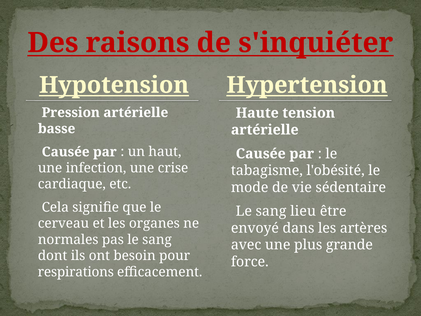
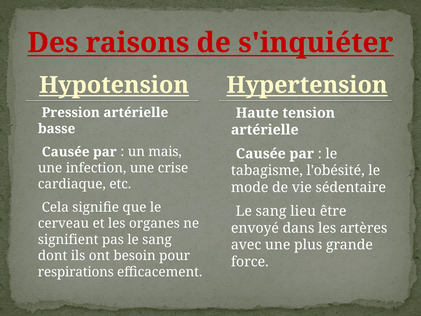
haut: haut -> mais
normales: normales -> signifient
